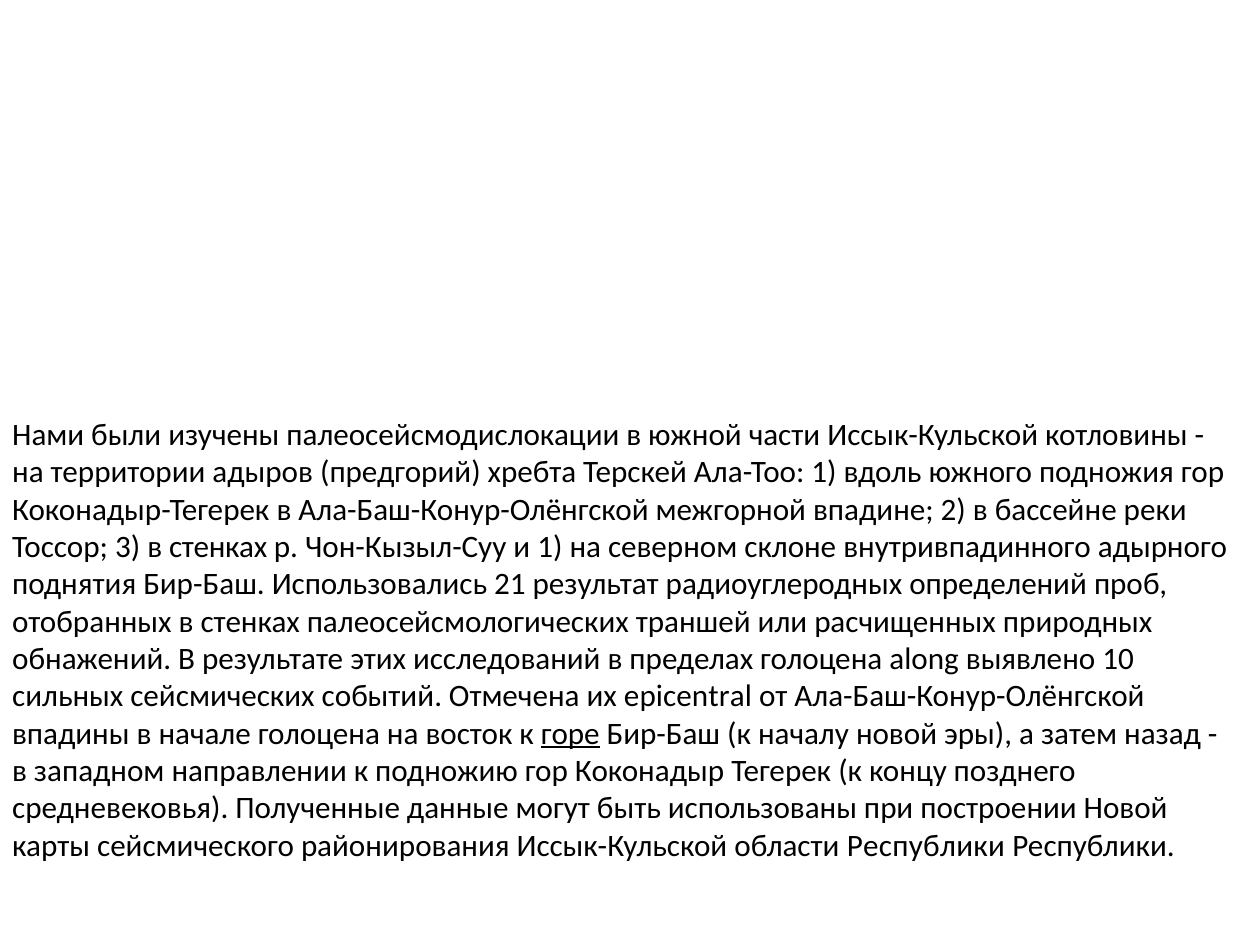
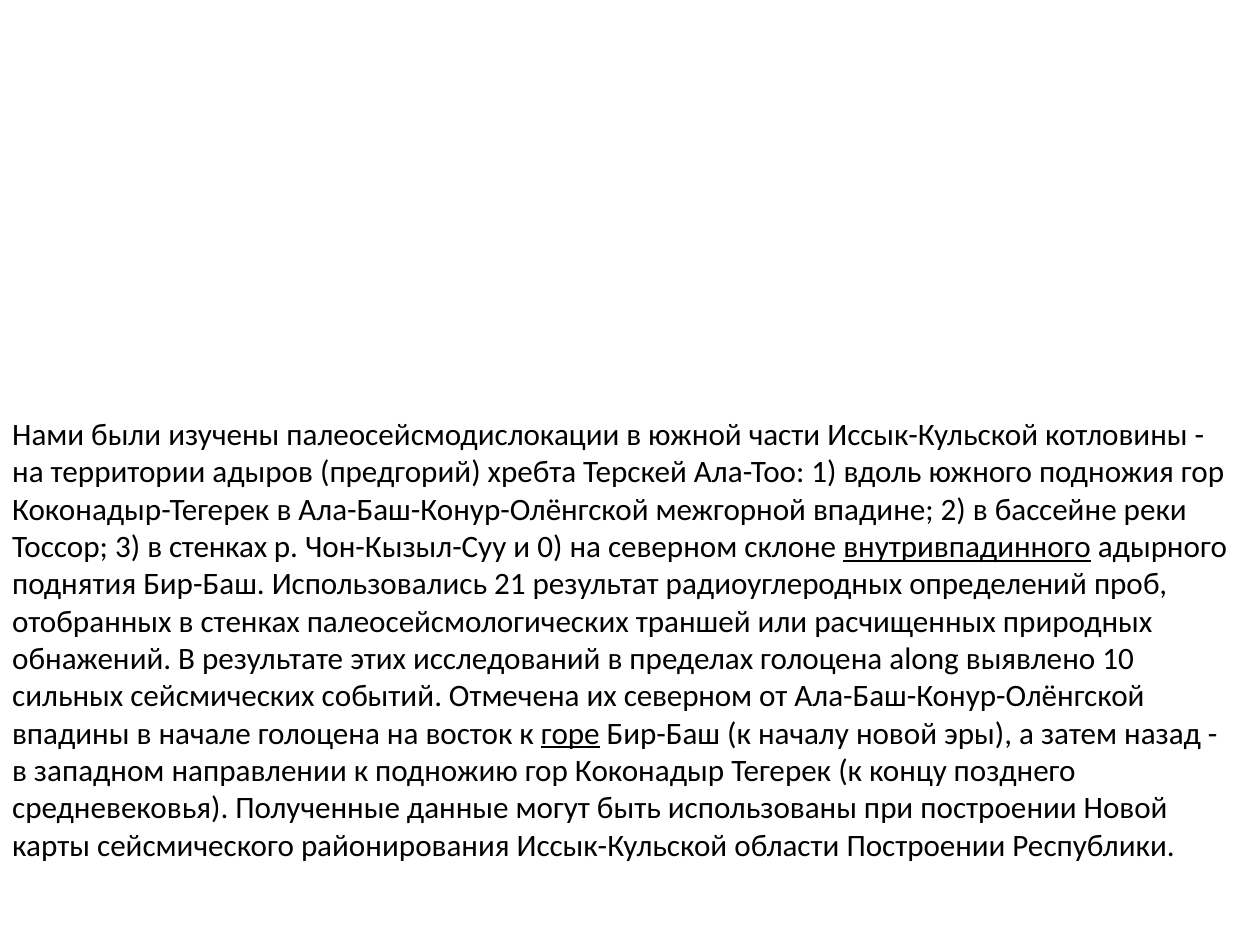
и 1: 1 -> 0
внутривпадинного underline: none -> present
их epicentral: epicentral -> северном
области Республики: Республики -> Построении
